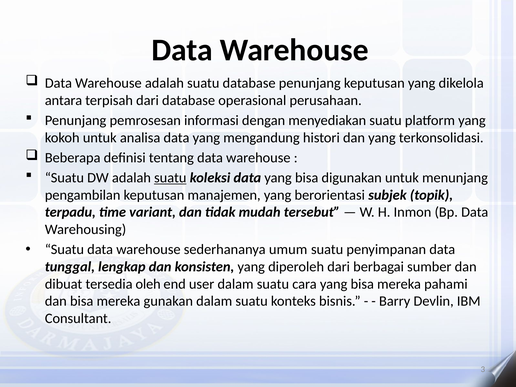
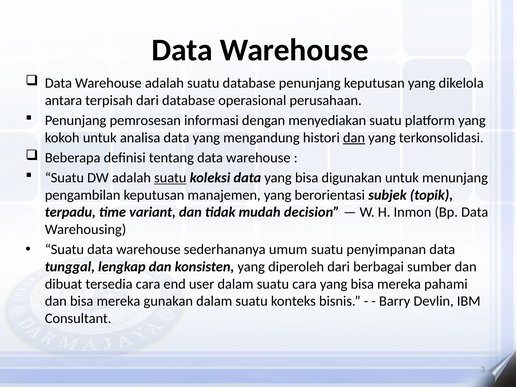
dan at (354, 138) underline: none -> present
tersebut: tersebut -> decision
tersedia oleh: oleh -> cara
